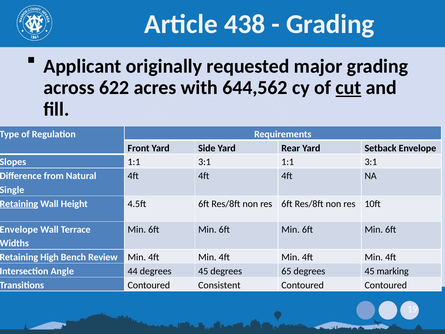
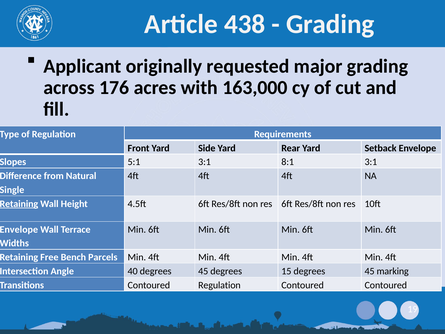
622: 622 -> 176
644,562: 644,562 -> 163,000
cut underline: present -> none
Slopes 1:1: 1:1 -> 5:1
3:1 1:1: 1:1 -> 8:1
High: High -> Free
Review: Review -> Parcels
44: 44 -> 40
65: 65 -> 15
Contoured Consistent: Consistent -> Regulation
